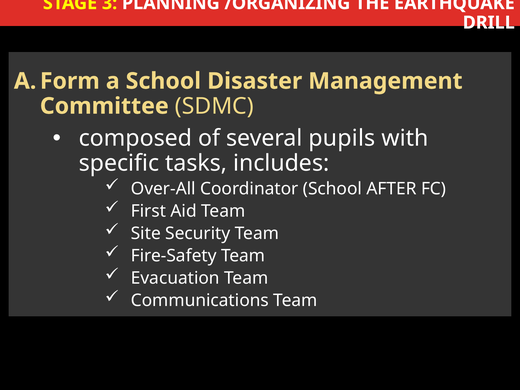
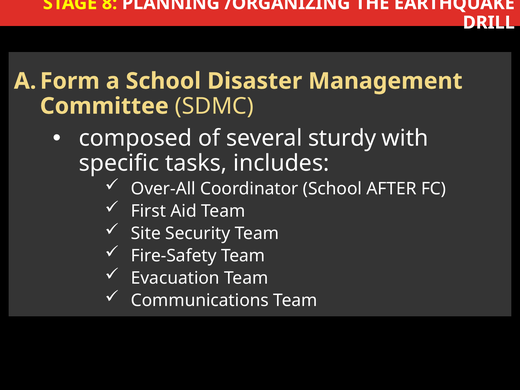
3: 3 -> 8
pupils: pupils -> sturdy
